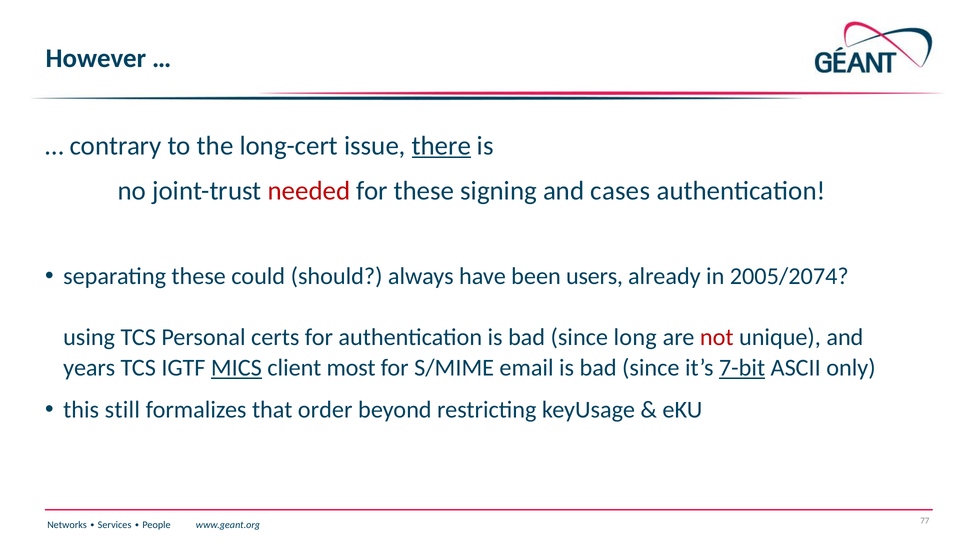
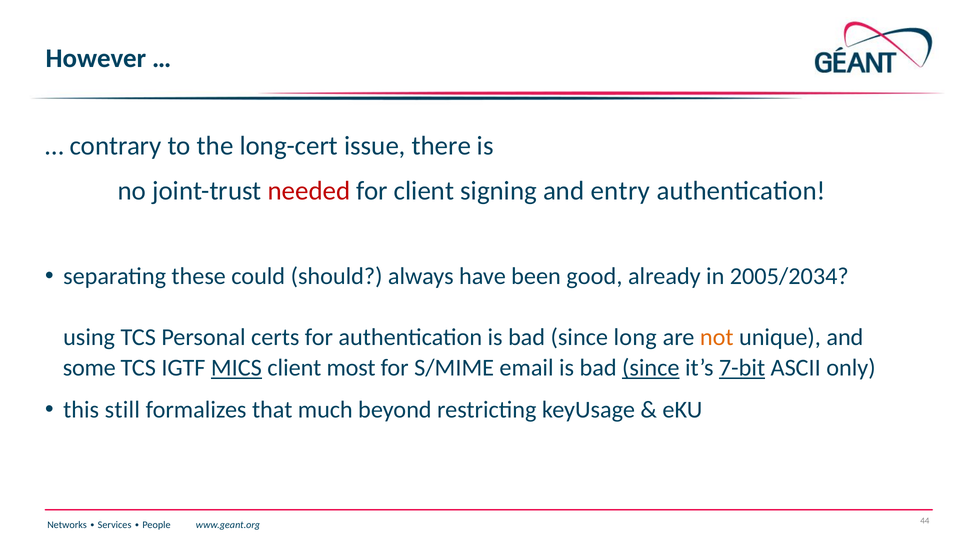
there underline: present -> none
for these: these -> client
cases: cases -> entry
users: users -> good
2005/2074: 2005/2074 -> 2005/2034
not colour: red -> orange
years: years -> some
since at (651, 368) underline: none -> present
order: order -> much
77: 77 -> 44
